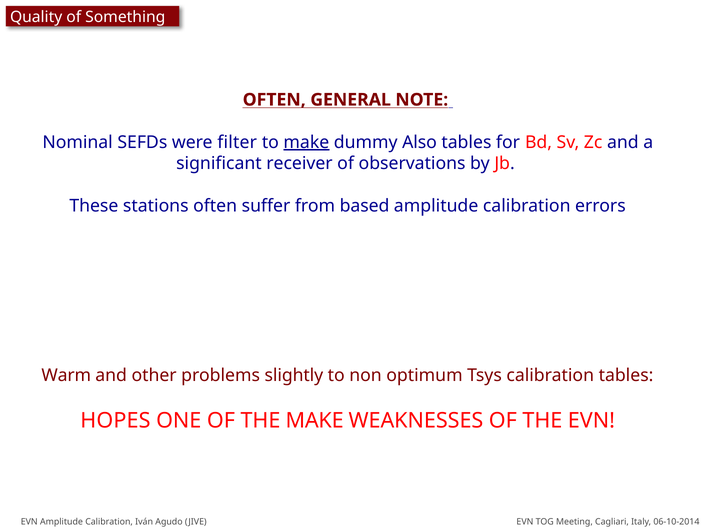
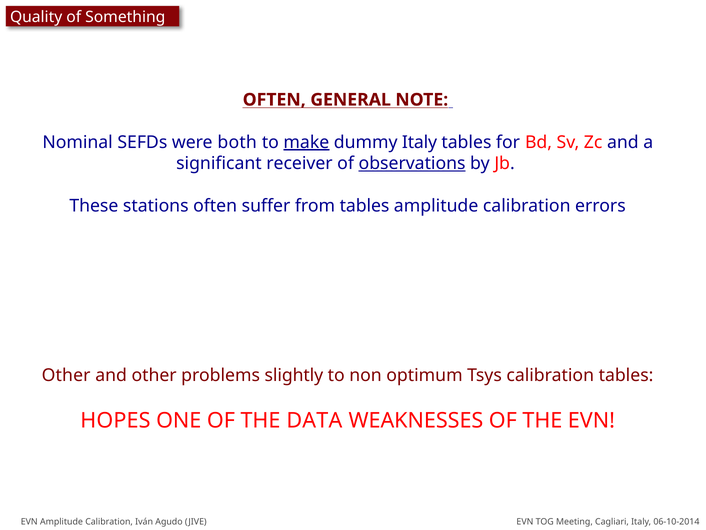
filter: filter -> both
dummy Also: Also -> Italy
observations underline: none -> present
from based: based -> tables
Warm at (66, 375): Warm -> Other
THE MAKE: MAKE -> DATA
